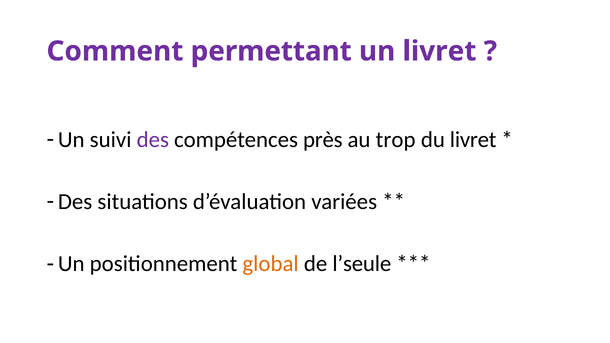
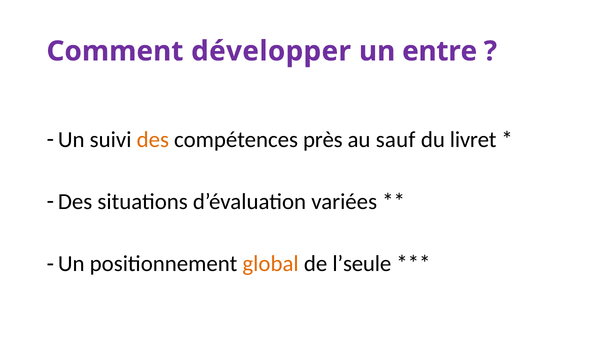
permettant: permettant -> développer
un livret: livret -> entre
des at (153, 140) colour: purple -> orange
trop: trop -> sauf
